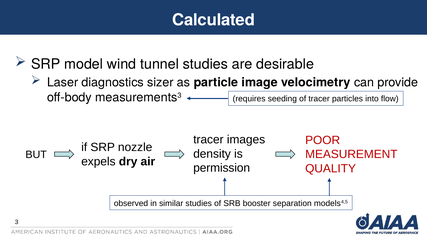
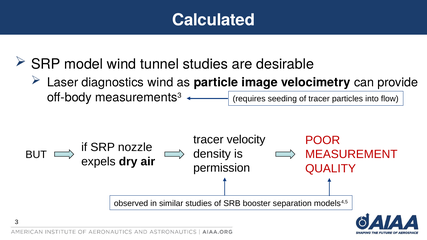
diagnostics sizer: sizer -> wind
images: images -> velocity
